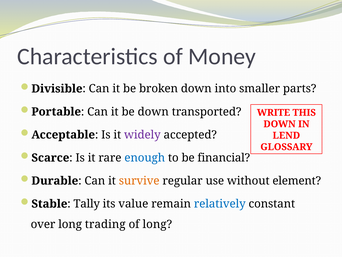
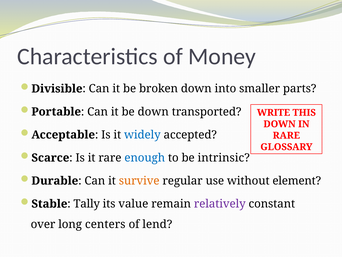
widely colour: purple -> blue
LEND at (286, 135): LEND -> RARE
financial: financial -> intrinsic
relatively colour: blue -> purple
trading: trading -> centers
of long: long -> lend
